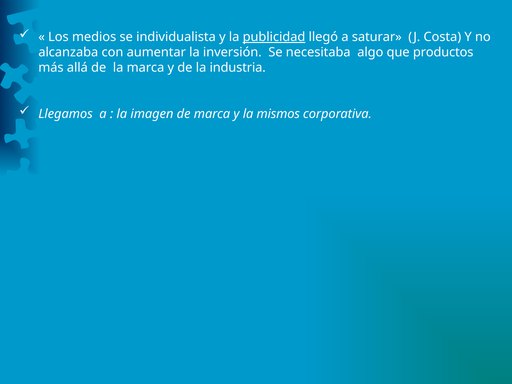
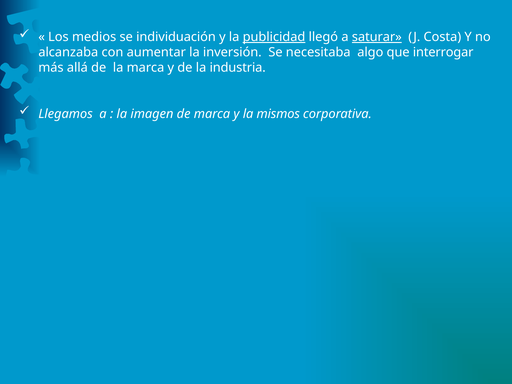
individualista: individualista -> individuación
saturar underline: none -> present
productos: productos -> interrogar
